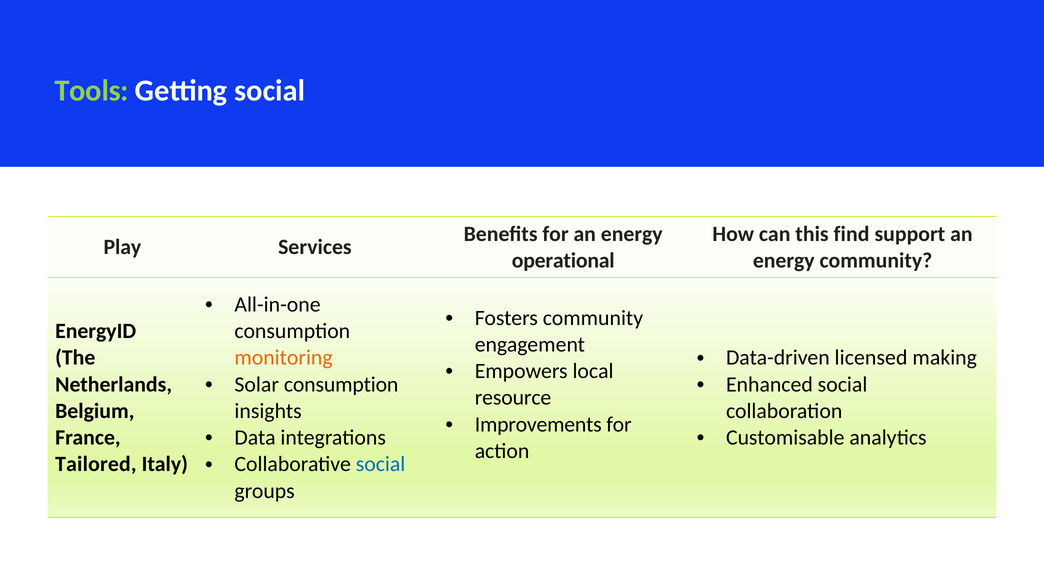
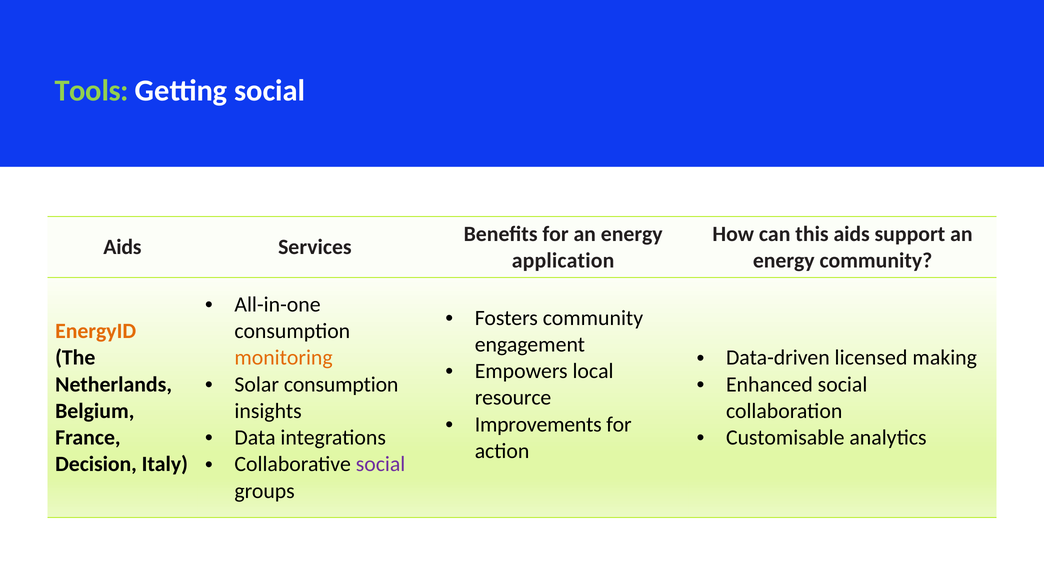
this find: find -> aids
Play at (122, 247): Play -> Aids
operational: operational -> application
EnergyID colour: black -> orange
social at (381, 464) colour: blue -> purple
Tailored: Tailored -> Decision
